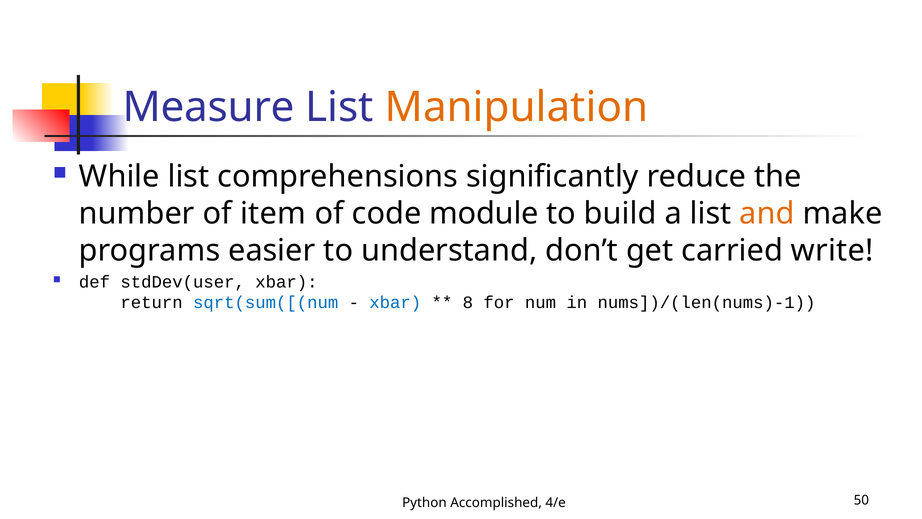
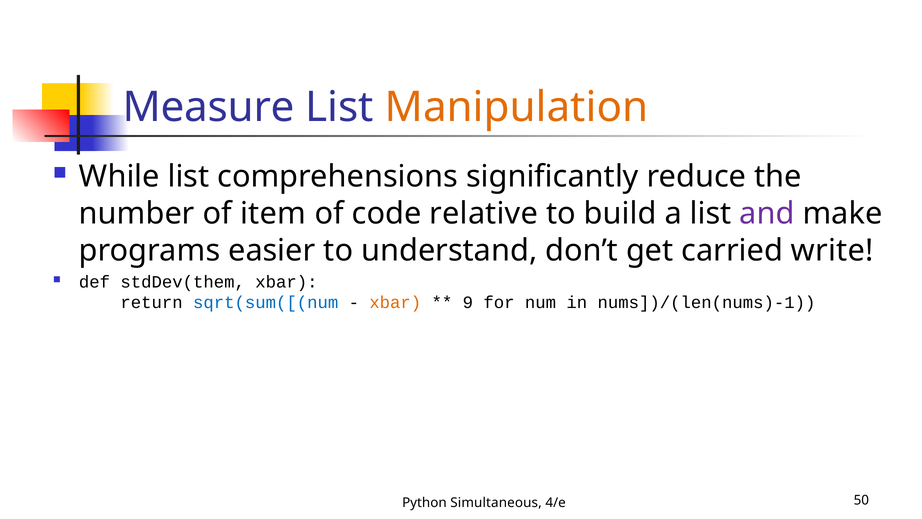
module: module -> relative
and colour: orange -> purple
stdDev(user: stdDev(user -> stdDev(them
xbar at (395, 302) colour: blue -> orange
8: 8 -> 9
Accomplished: Accomplished -> Simultaneous
